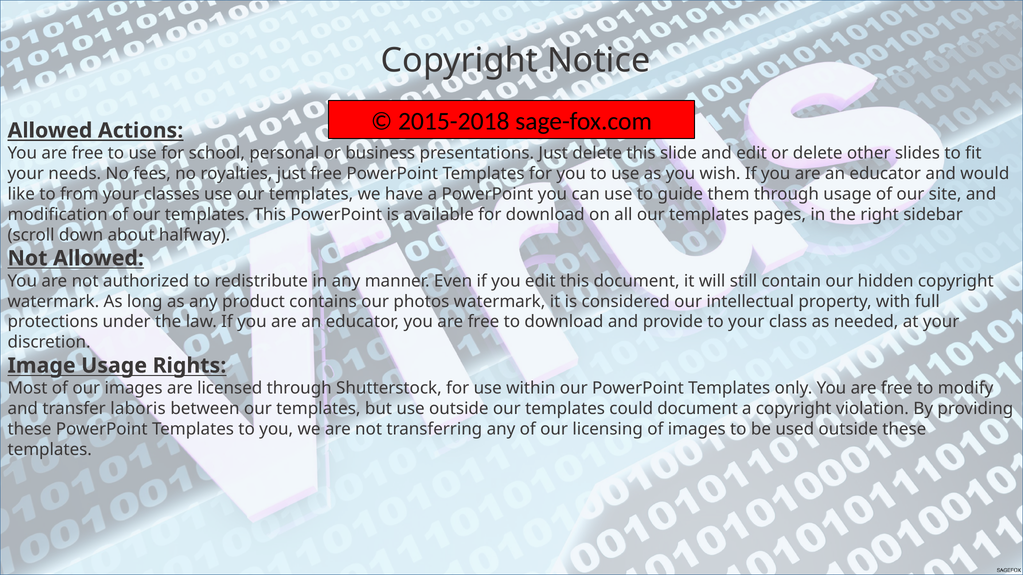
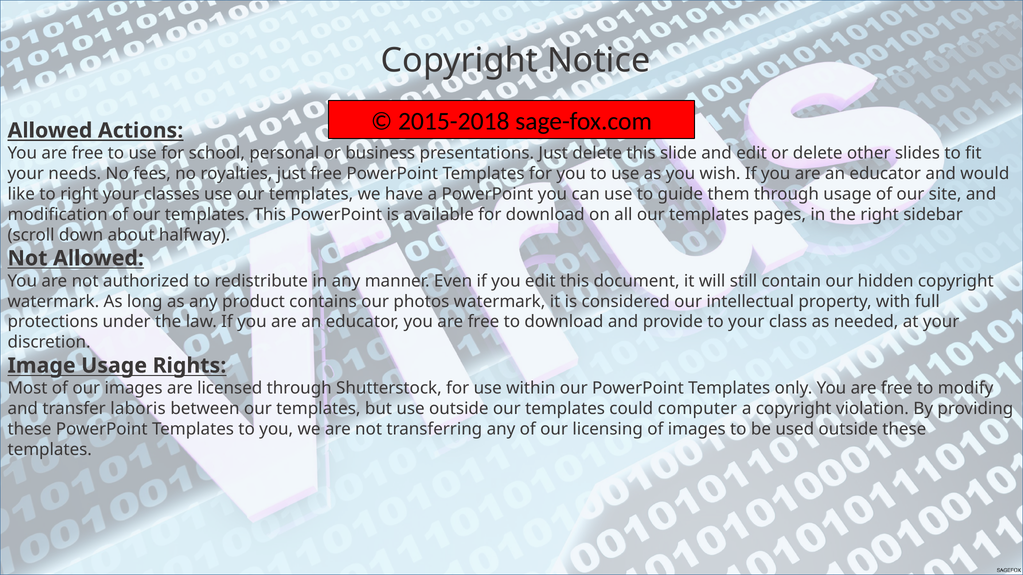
to from: from -> right
could document: document -> computer
